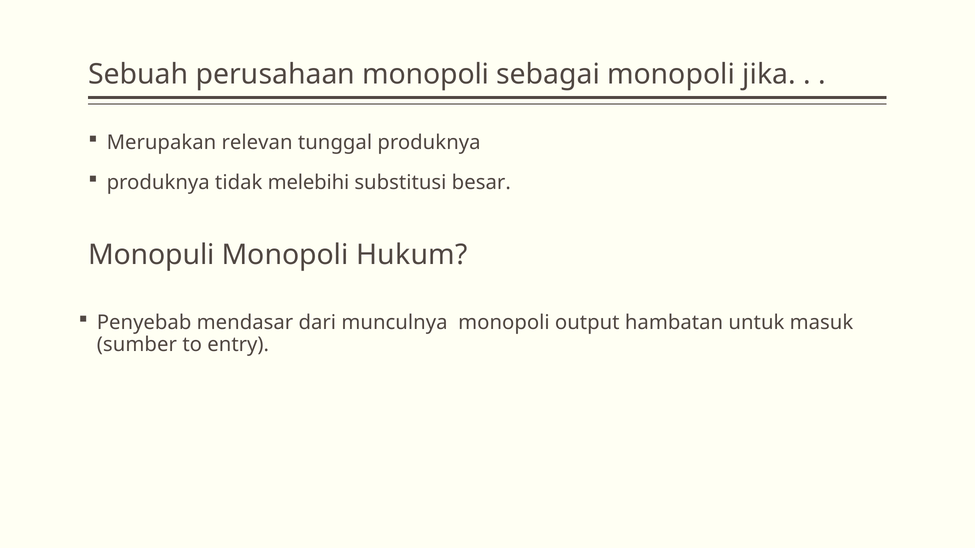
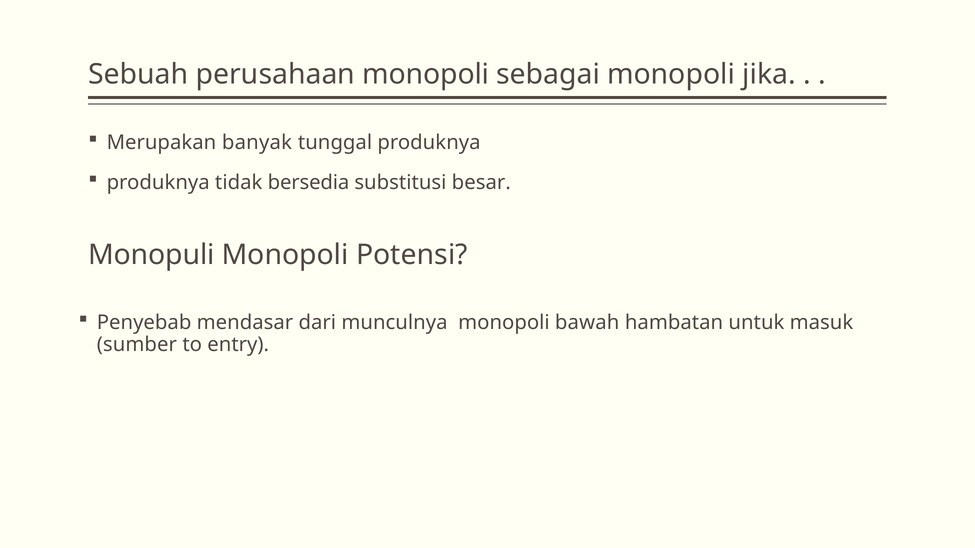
relevan: relevan -> banyak
melebihi: melebihi -> bersedia
Hukum: Hukum -> Potensi
output: output -> bawah
